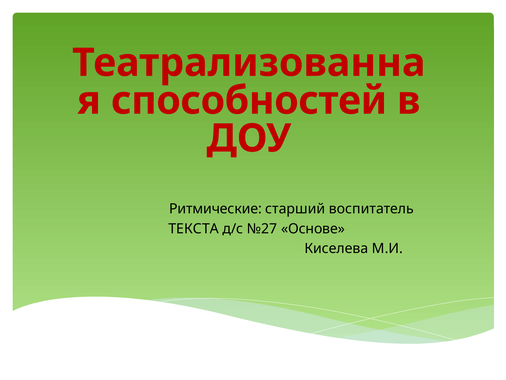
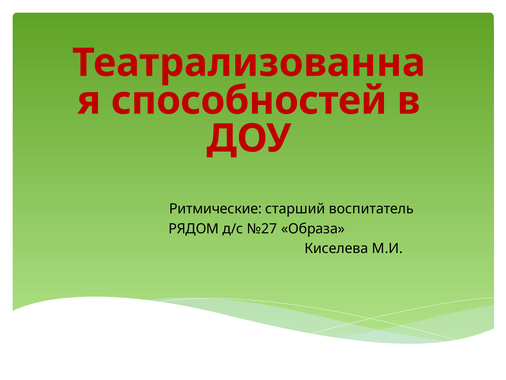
ТЕКСТА: ТЕКСТА -> РЯДОМ
Основе: Основе -> Образа
